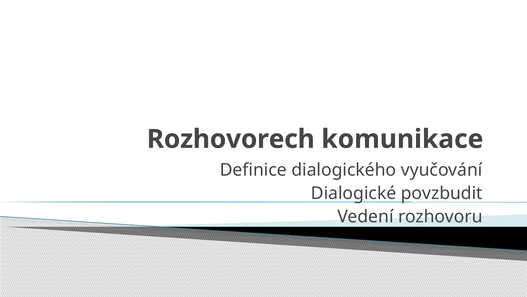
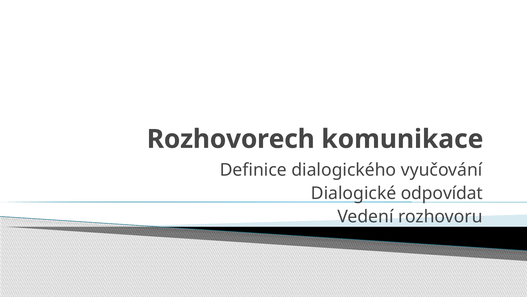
povzbudit: povzbudit -> odpovídat
